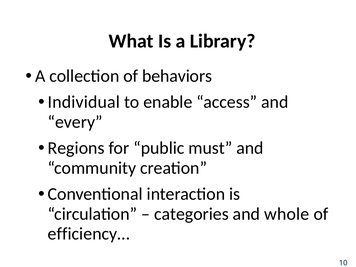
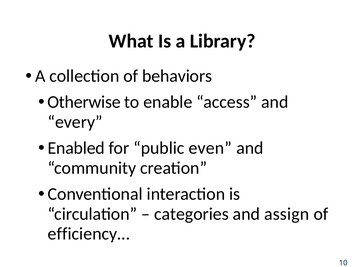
Individual: Individual -> Otherwise
Regions: Regions -> Enabled
must: must -> even
whole: whole -> assign
